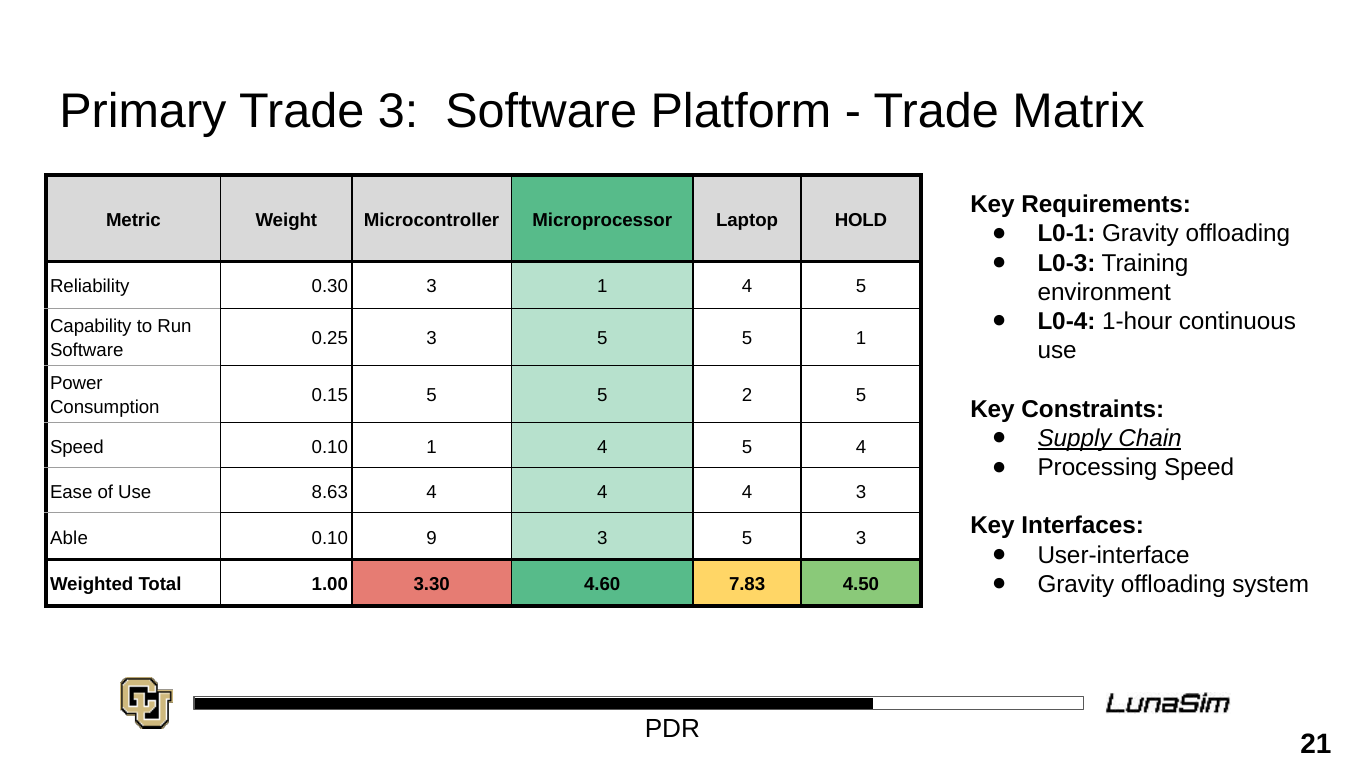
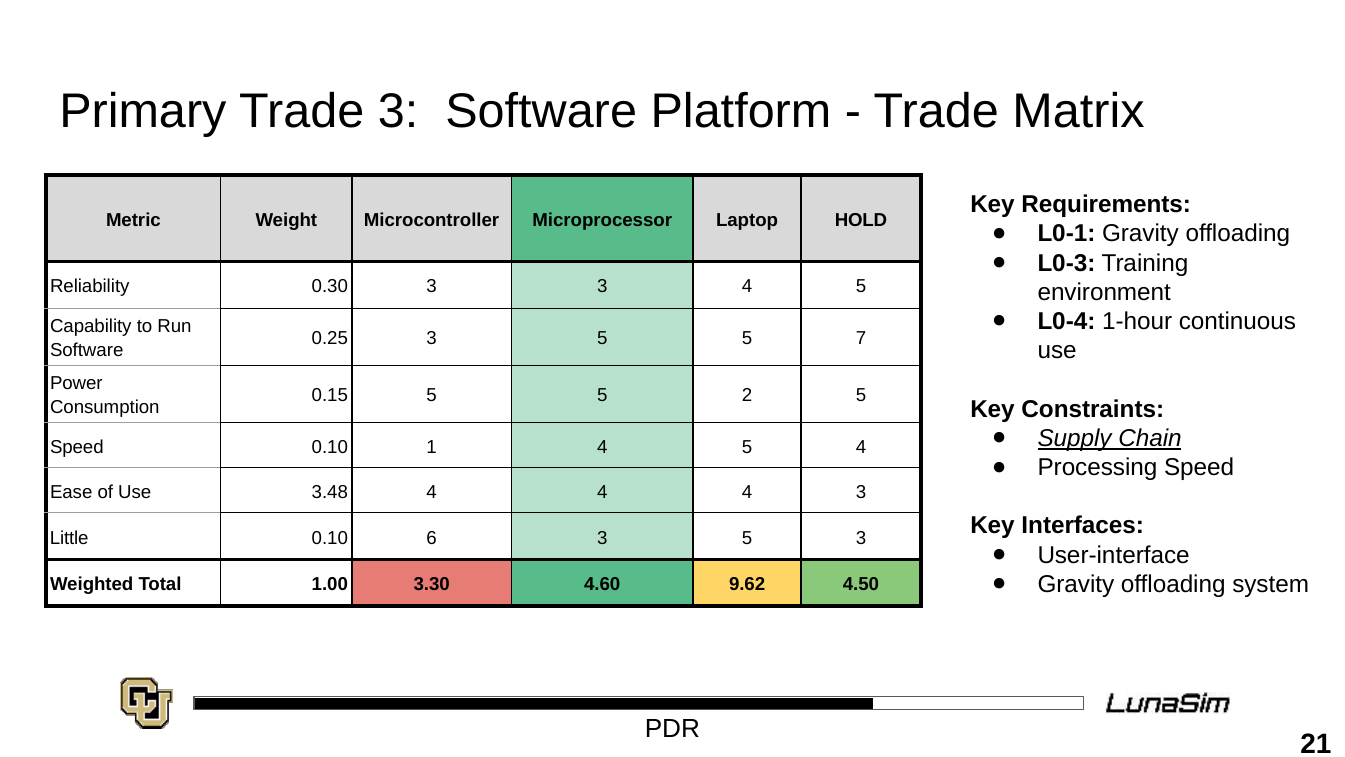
3 1: 1 -> 3
5 1: 1 -> 7
8.63: 8.63 -> 3.48
Able: Able -> Little
9: 9 -> 6
7.83: 7.83 -> 9.62
